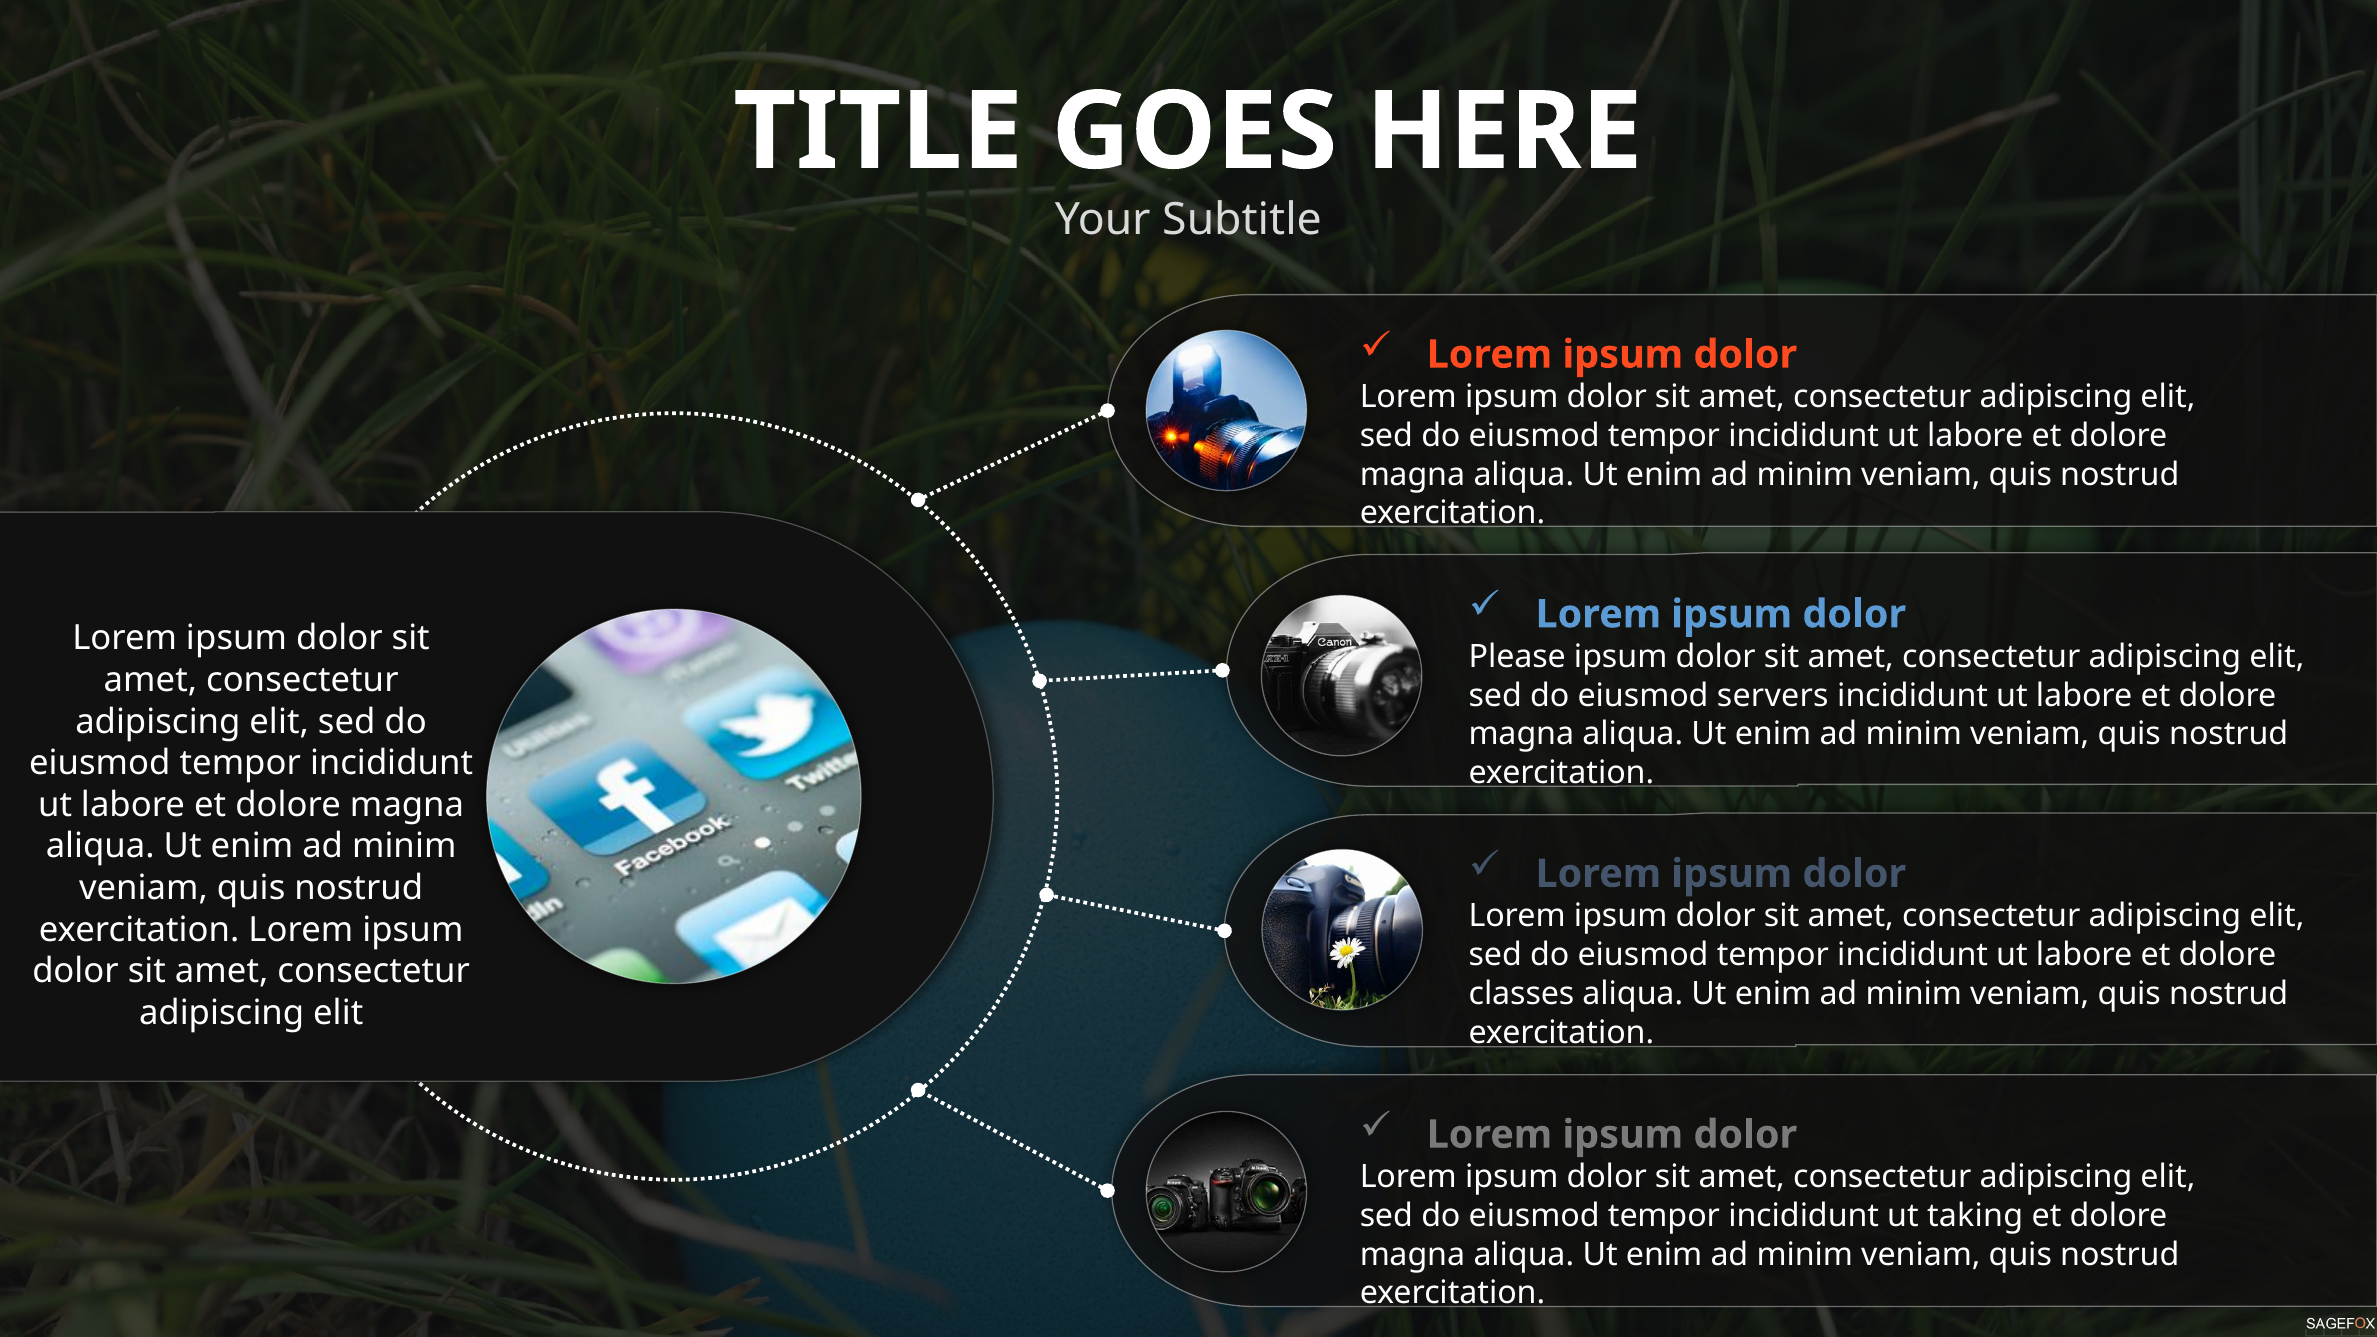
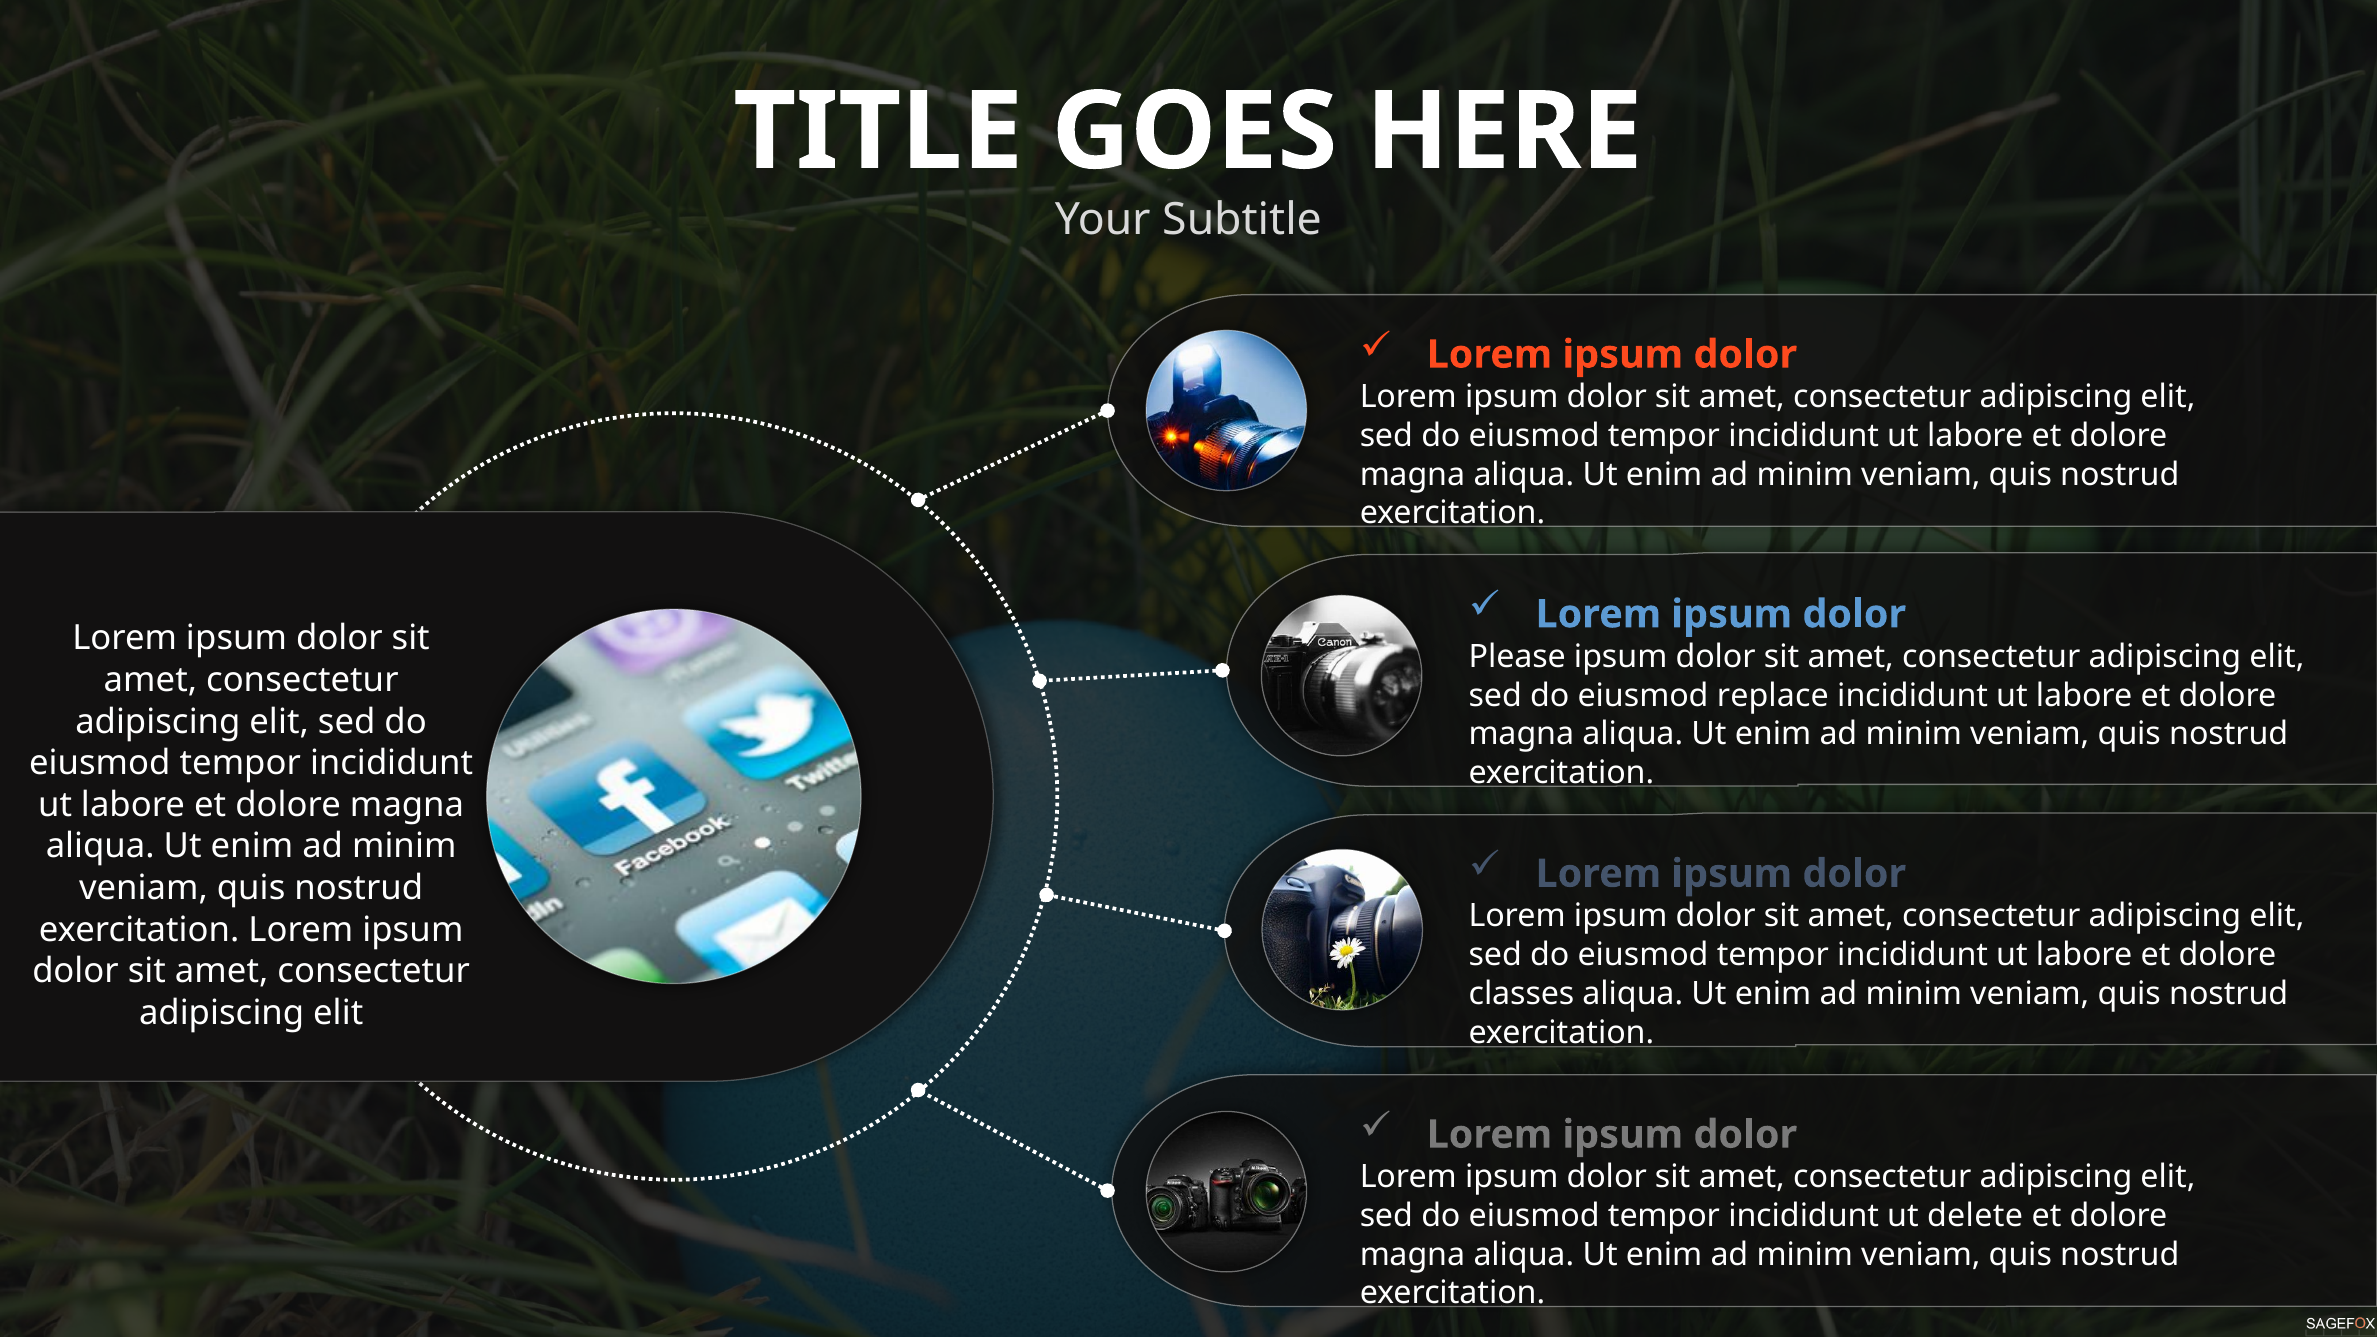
servers: servers -> replace
taking: taking -> delete
